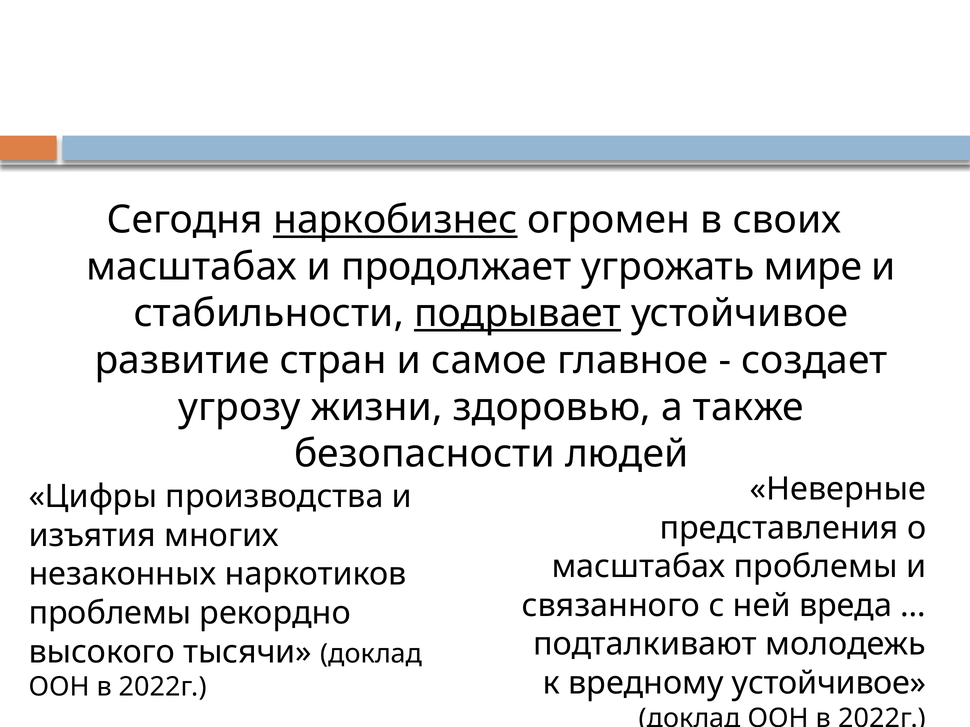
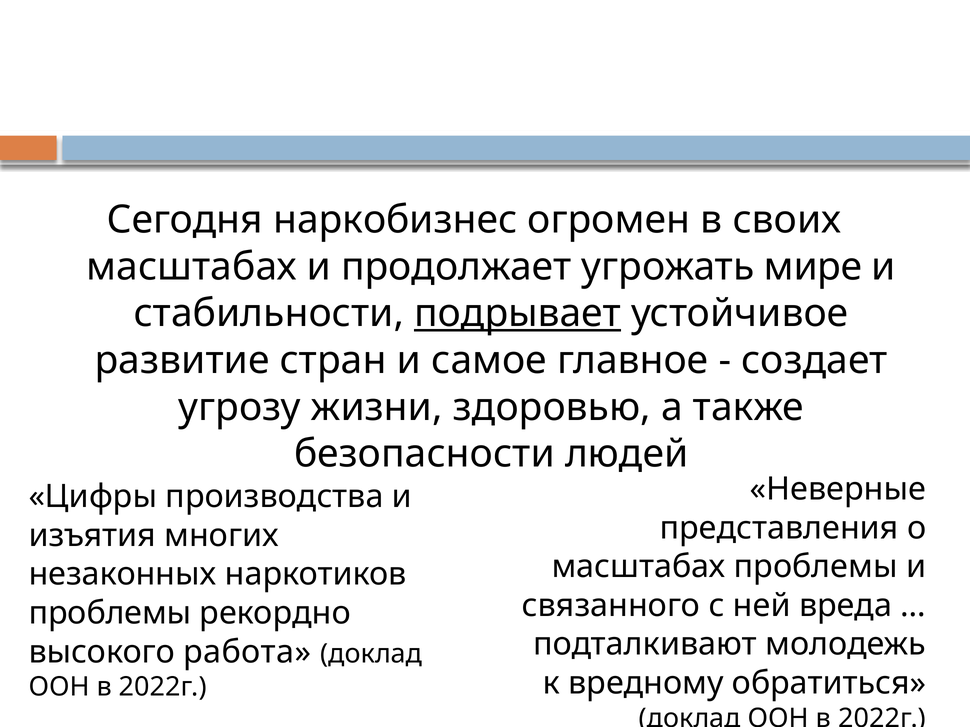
наркобизнес underline: present -> none
тысячи: тысячи -> работа
вредному устойчивое: устойчивое -> обратиться
